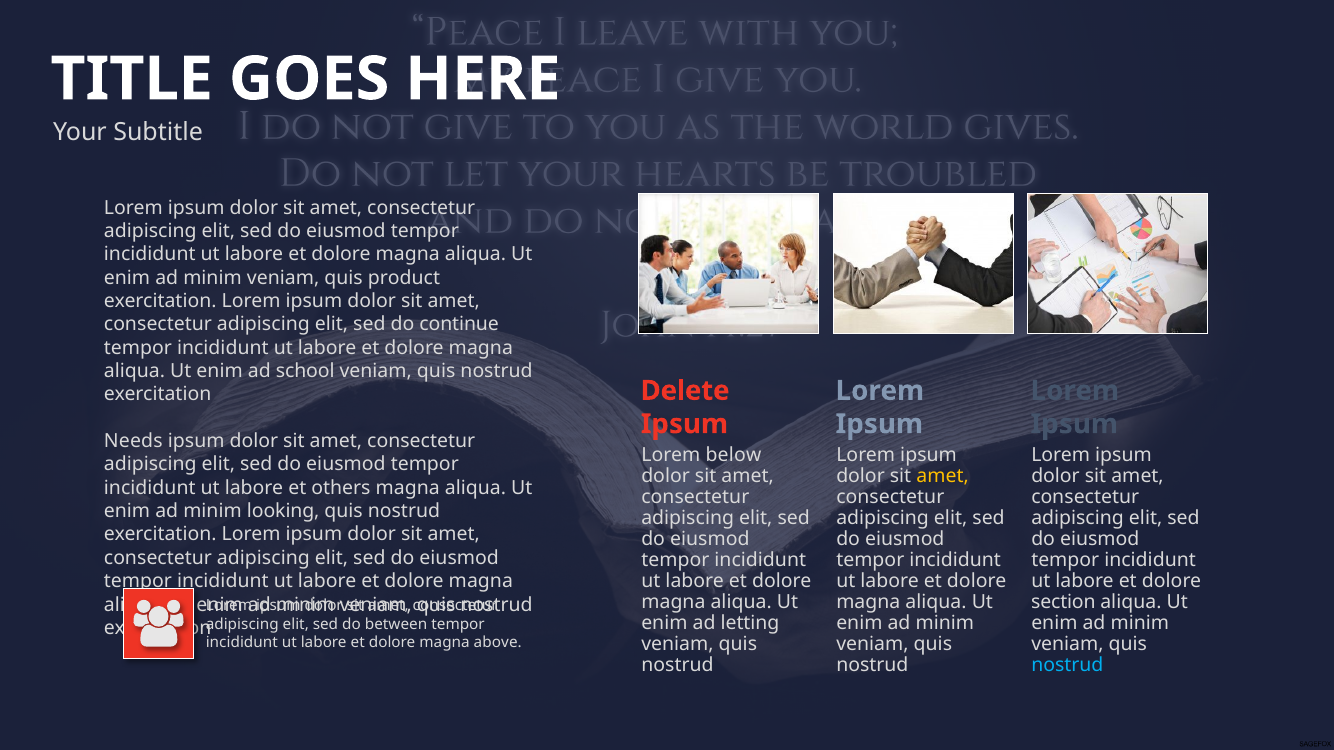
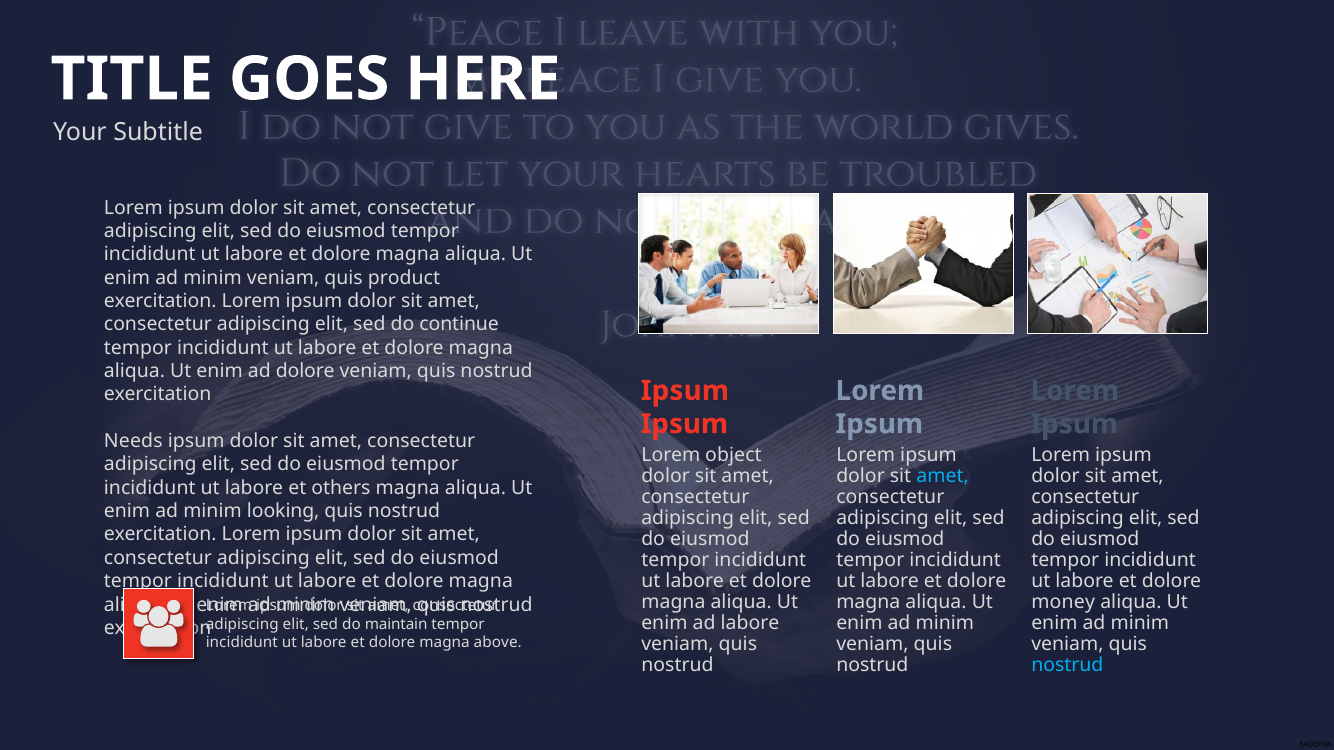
ad school: school -> dolore
Delete at (685, 391): Delete -> Ipsum
below: below -> object
amet at (943, 476) colour: yellow -> light blue
section: section -> money
ad letting: letting -> labore
between: between -> maintain
